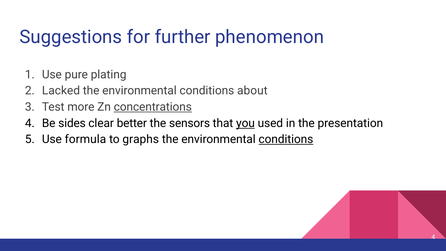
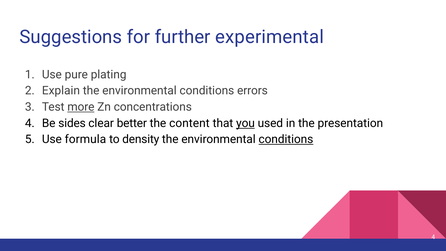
phenomenon: phenomenon -> experimental
Lacked: Lacked -> Explain
about: about -> errors
more underline: none -> present
concentrations underline: present -> none
sensors: sensors -> content
graphs: graphs -> density
